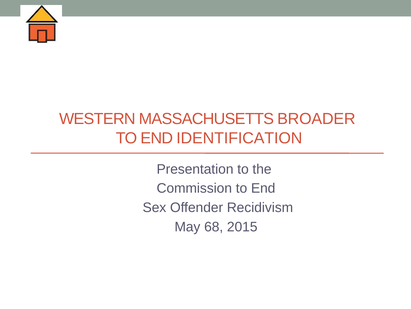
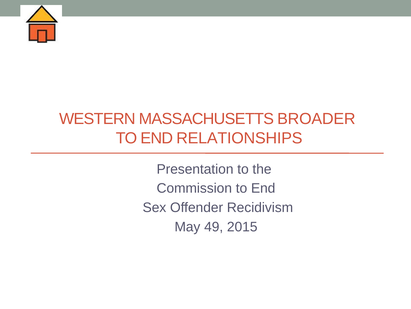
IDENTIFICATION: IDENTIFICATION -> RELATIONSHIPS
68: 68 -> 49
